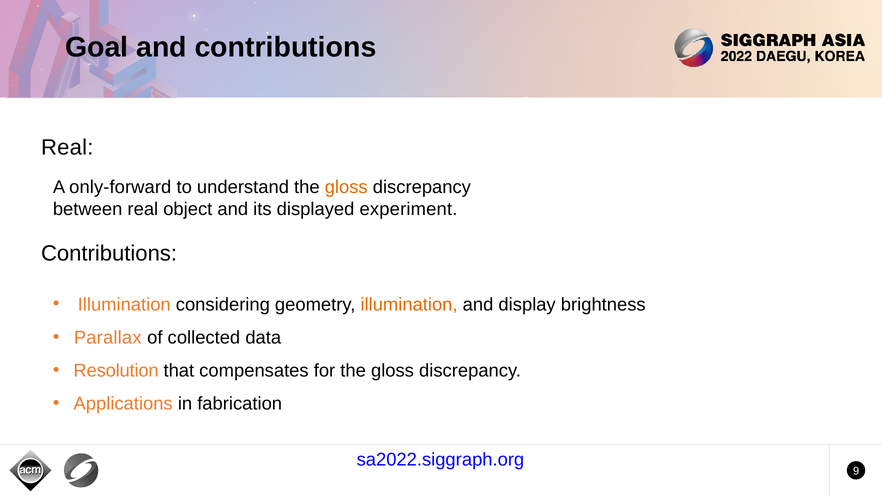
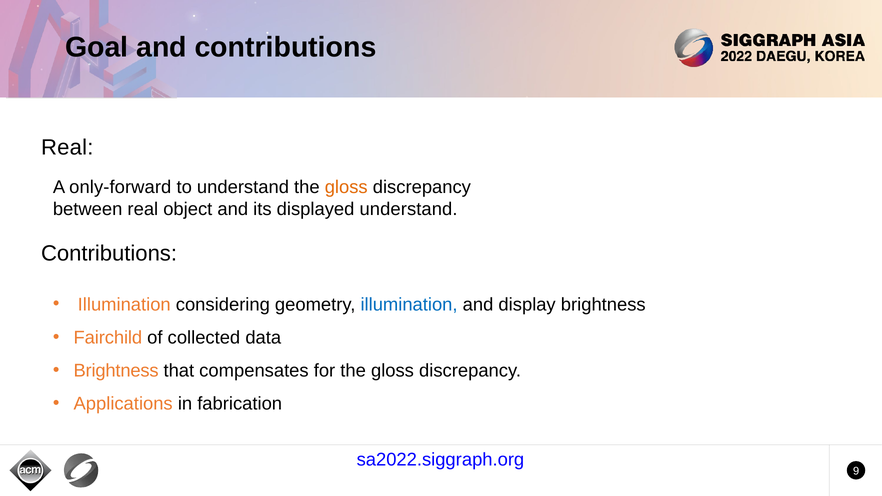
displayed experiment: experiment -> understand
illumination at (409, 305) colour: orange -> blue
Parallax: Parallax -> Fairchild
Resolution at (116, 371): Resolution -> Brightness
